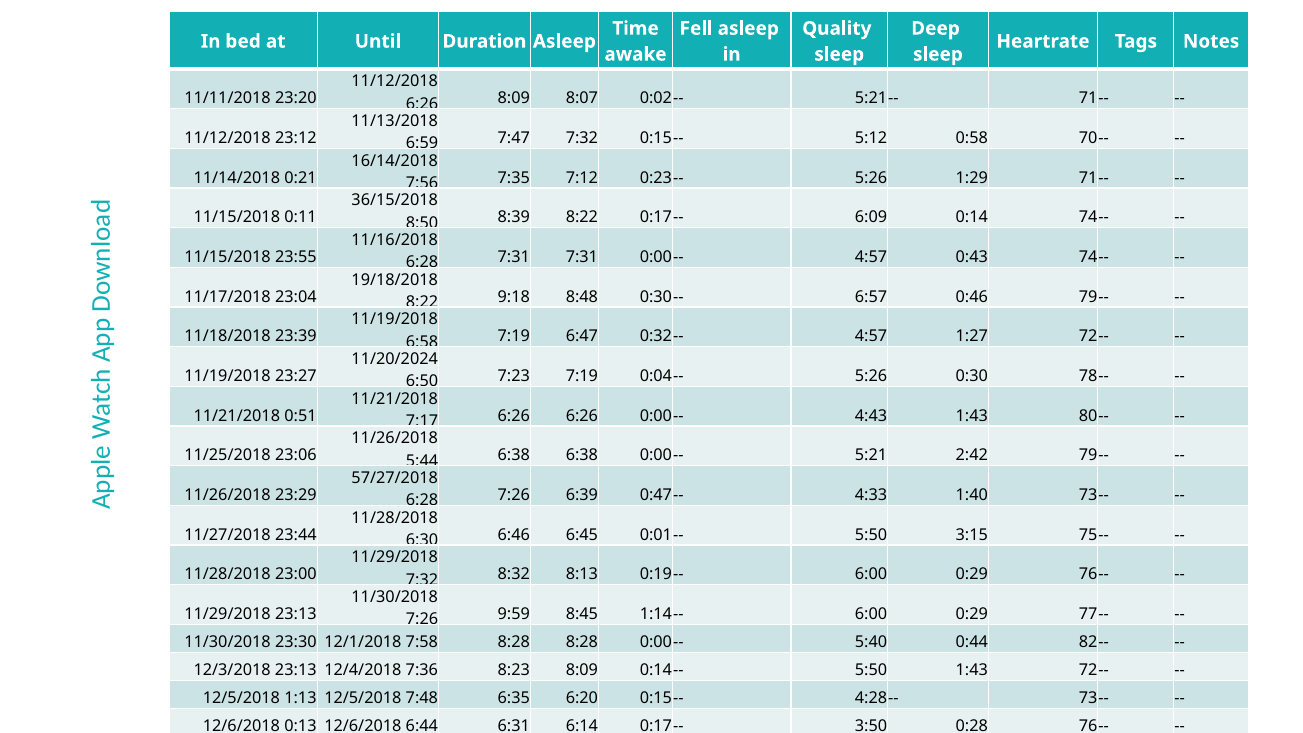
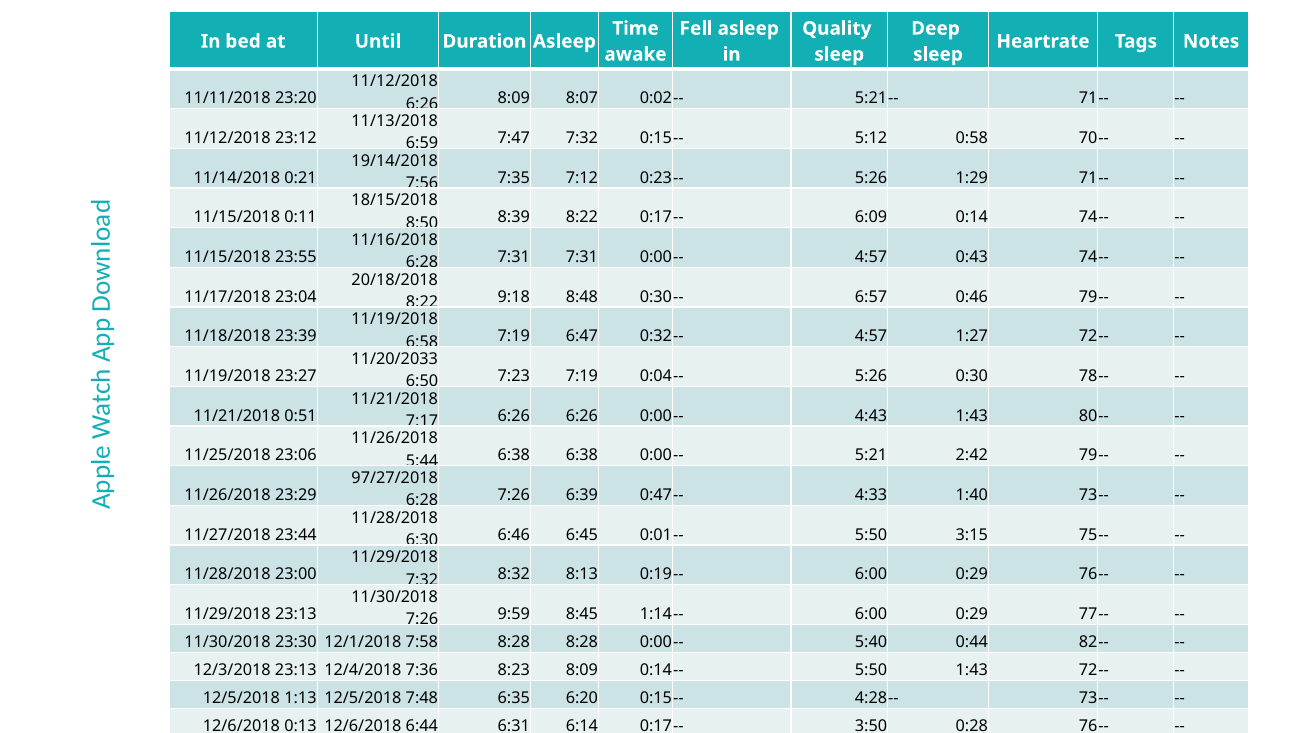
16/14/2018: 16/14/2018 -> 19/14/2018
36/15/2018: 36/15/2018 -> 18/15/2018
19/18/2018: 19/18/2018 -> 20/18/2018
11/20/2024: 11/20/2024 -> 11/20/2033
57/27/2018: 57/27/2018 -> 97/27/2018
